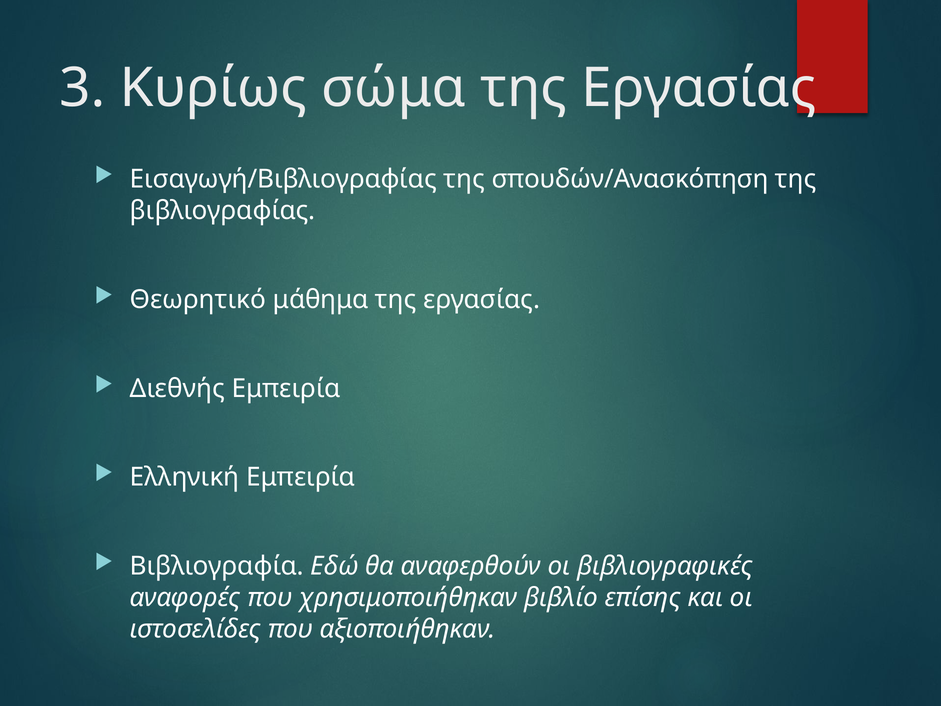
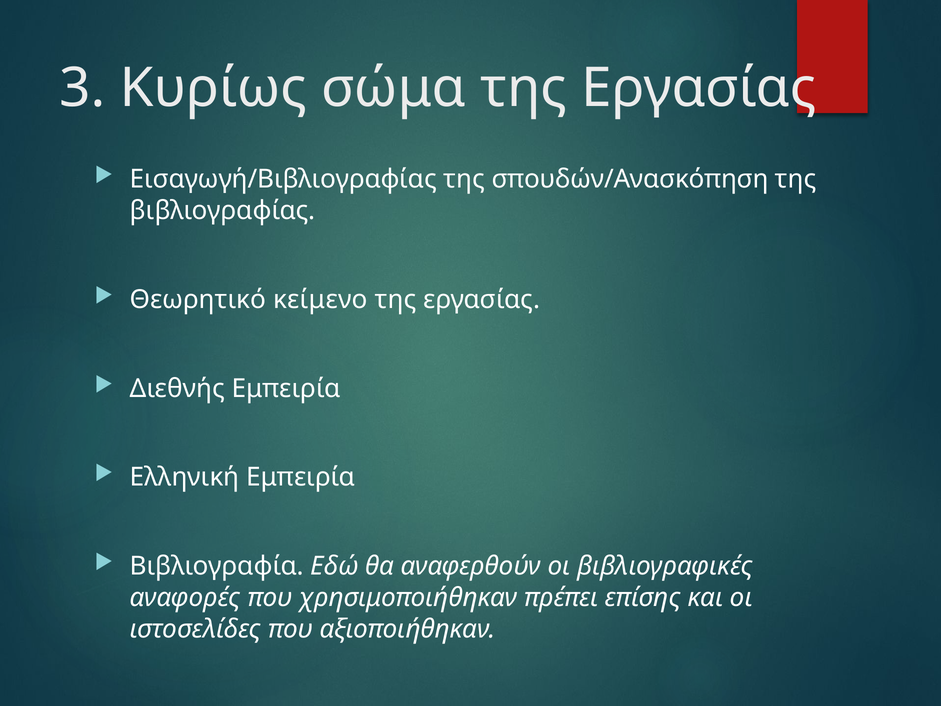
μάθημα: μάθημα -> κείμενο
βιβλίο: βιβλίο -> πρέπει
